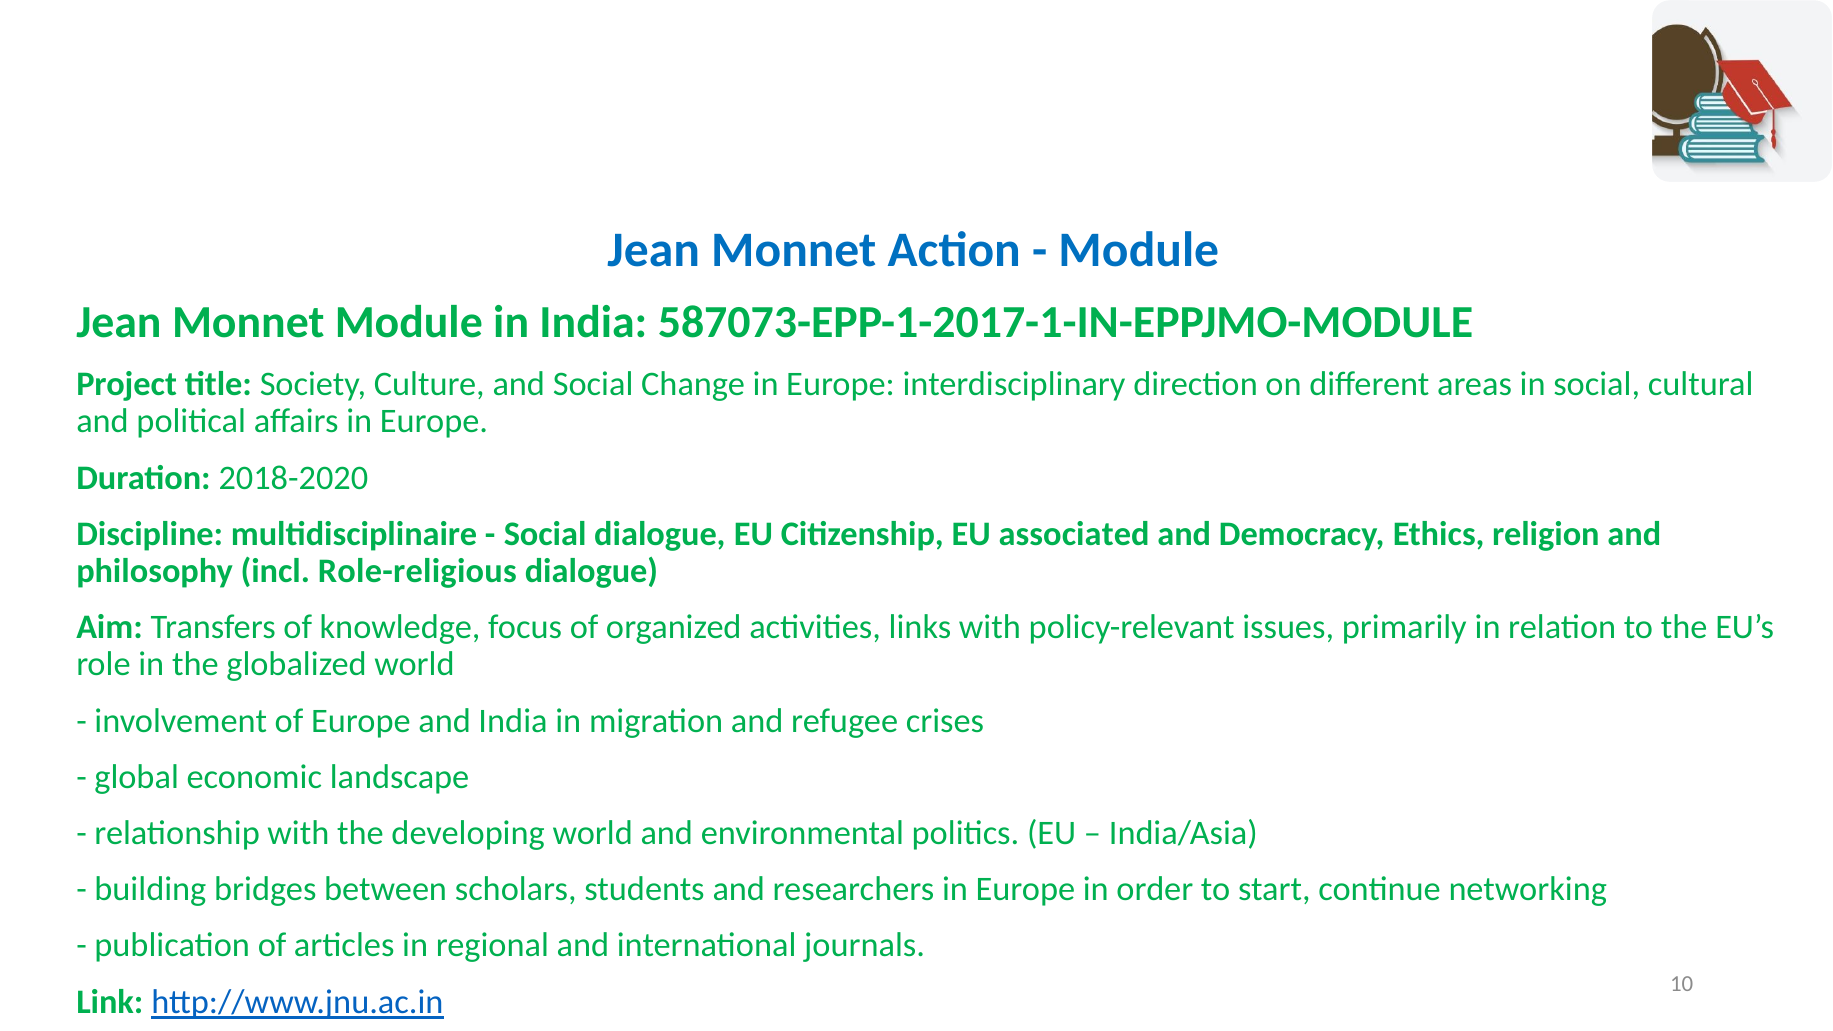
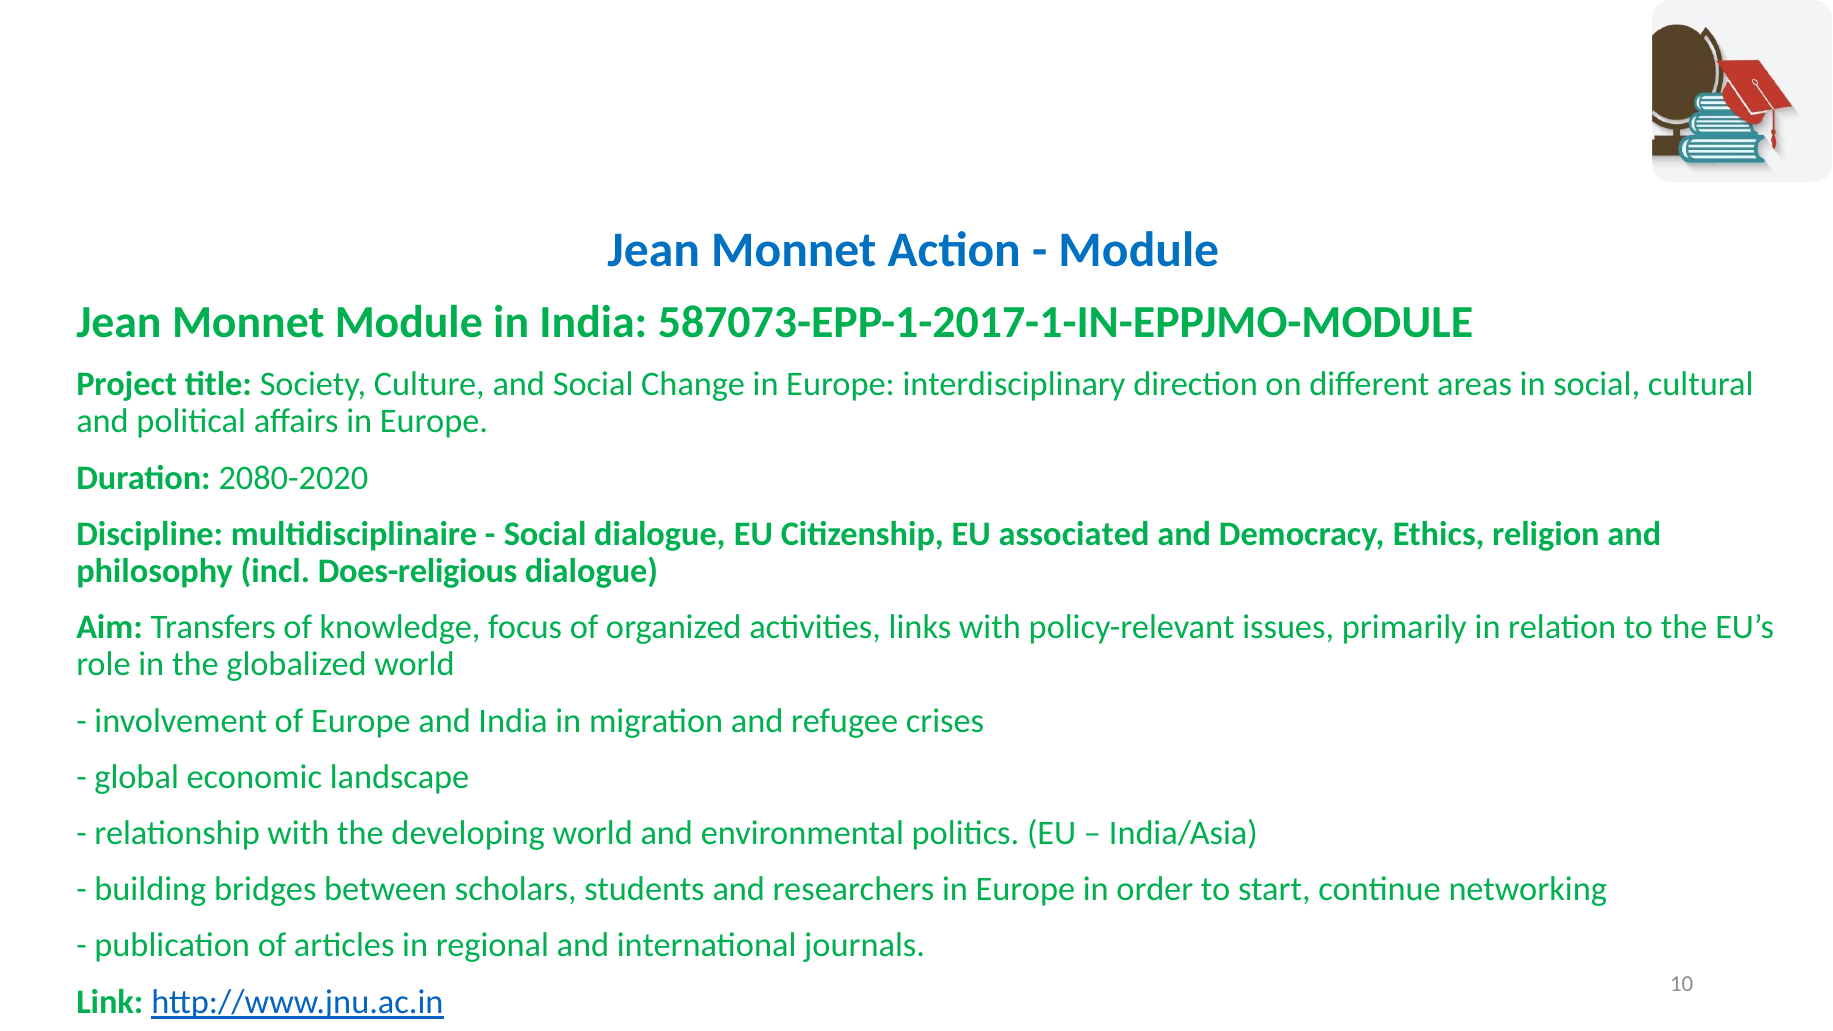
2018-2020: 2018-2020 -> 2080-2020
Role-religious: Role-religious -> Does-religious
